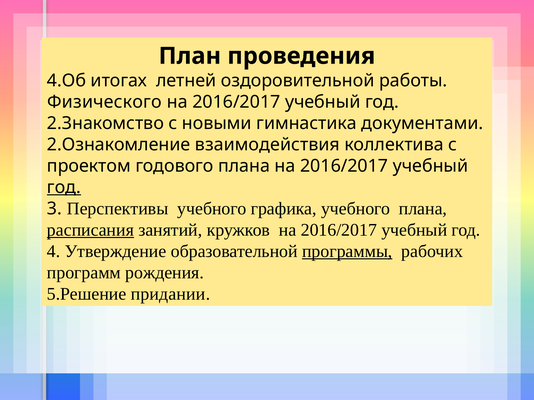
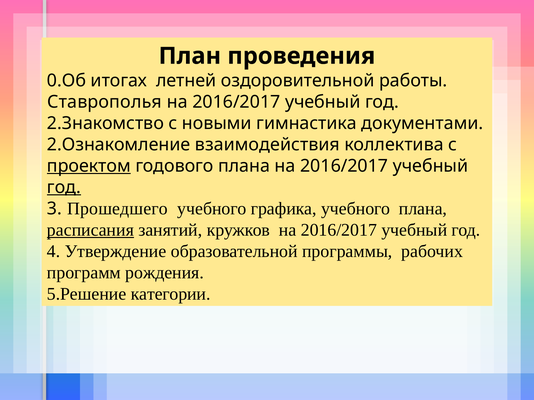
4.Об: 4.Об -> 0.Об
Физического: Физического -> Ставрополья
проектом underline: none -> present
Перспективы: Перспективы -> Прошедшего
программы underline: present -> none
придании: придании -> категории
